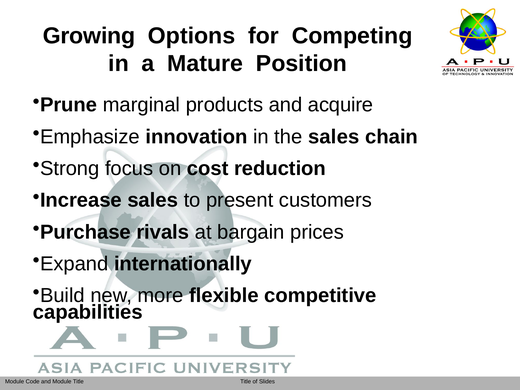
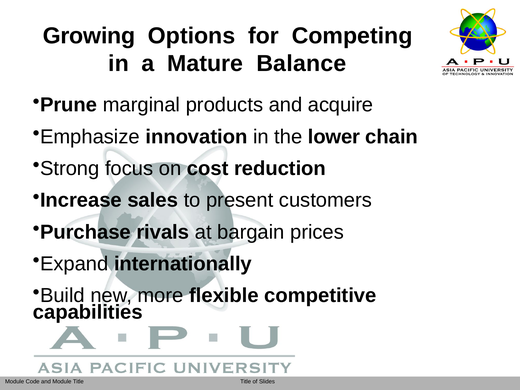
Position: Position -> Balance
the sales: sales -> lower
